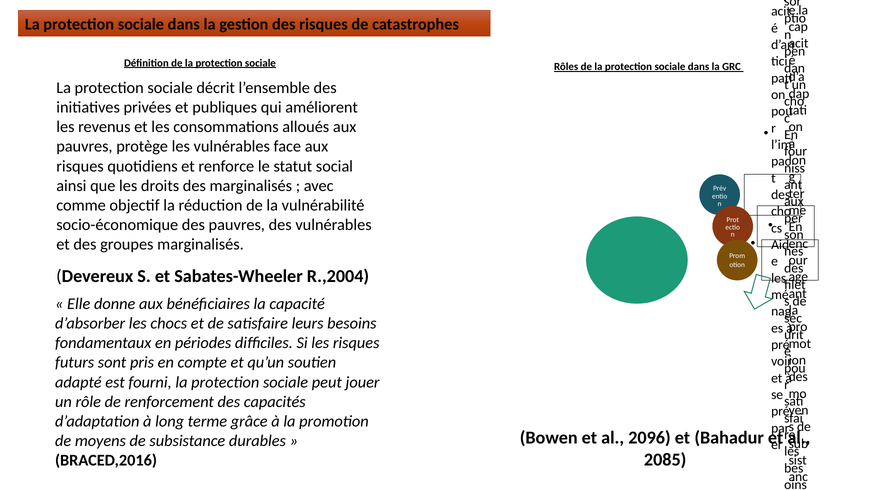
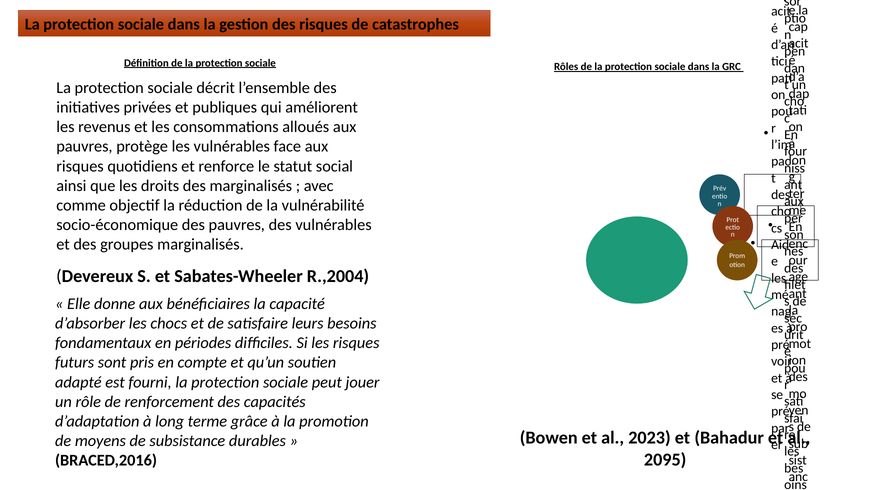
2096: 2096 -> 2023
2085: 2085 -> 2095
